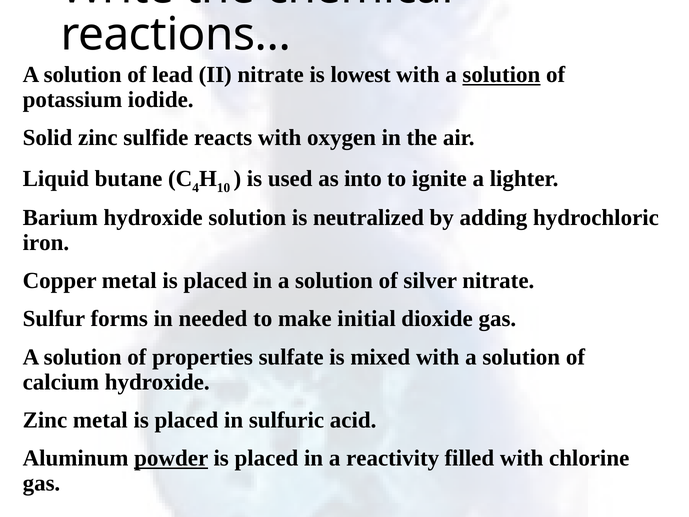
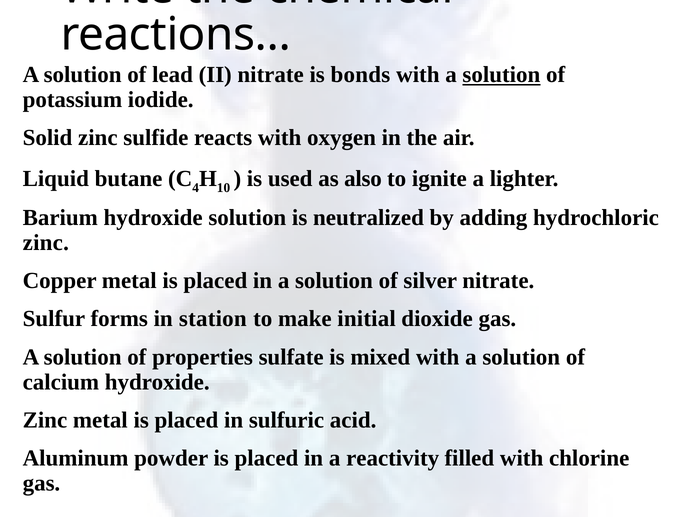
lowest: lowest -> bonds
into: into -> also
iron at (46, 242): iron -> zinc
needed: needed -> station
powder underline: present -> none
